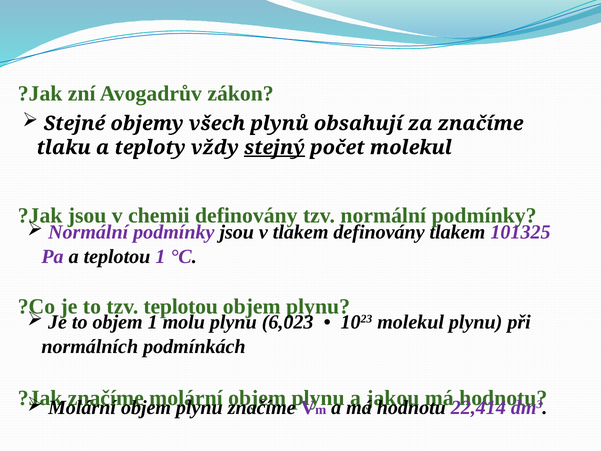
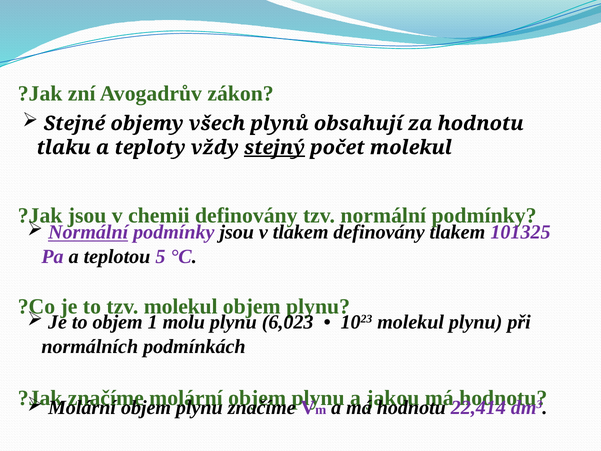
za značíme: značíme -> hodnotu
Normální at (88, 232) underline: none -> present
teplotou 1: 1 -> 5
tzv teplotou: teplotou -> molekul
